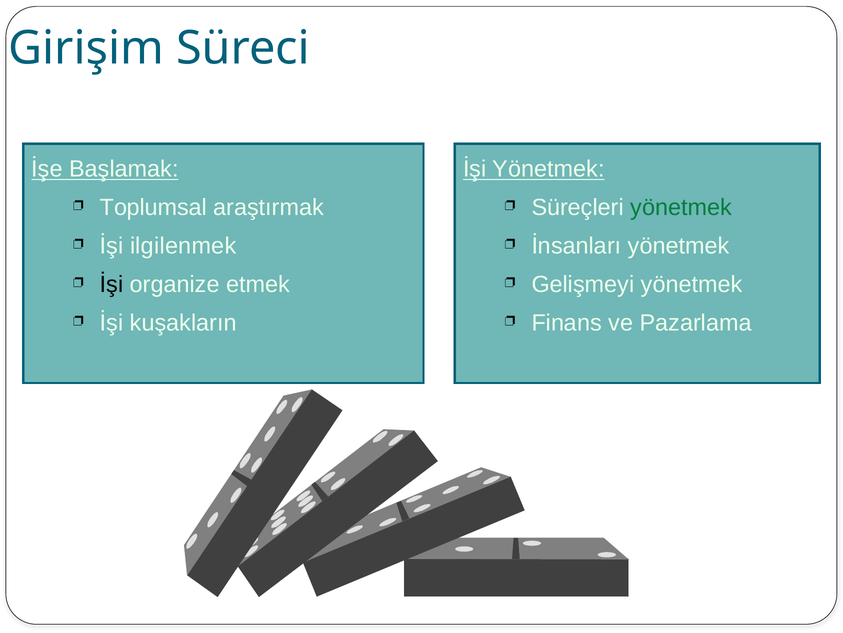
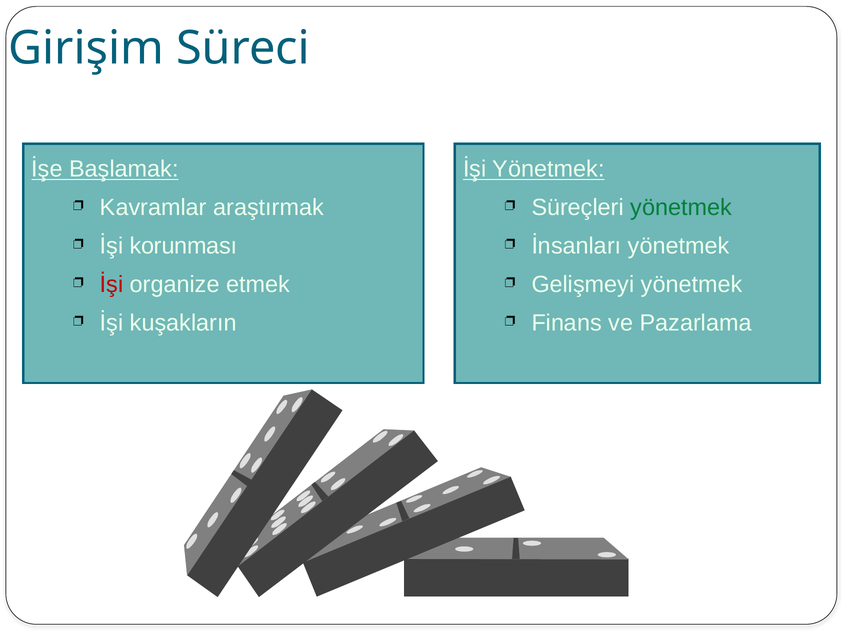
Toplumsal: Toplumsal -> Kavramlar
ilgilenmek: ilgilenmek -> korunması
İşi at (112, 284) colour: black -> red
